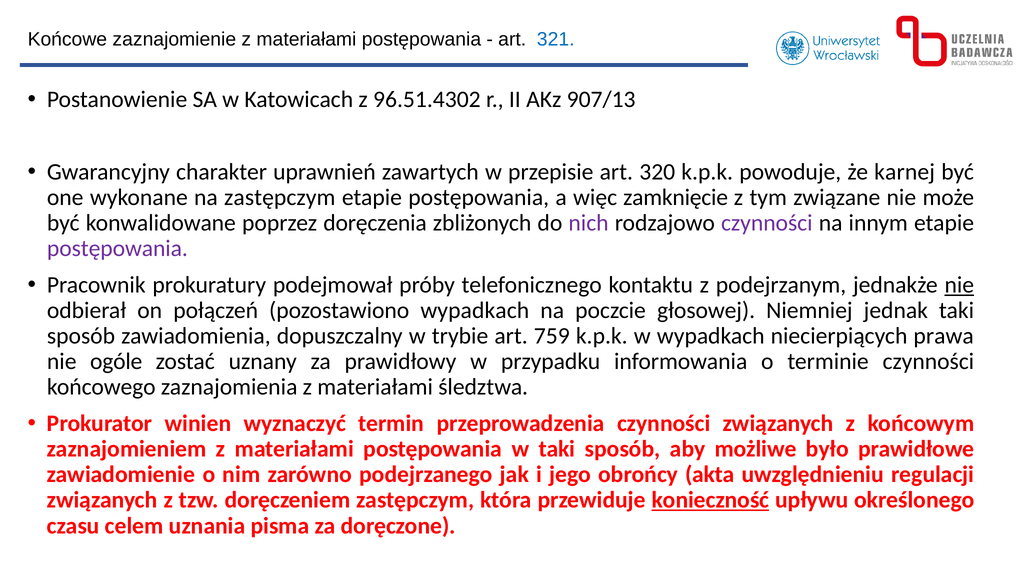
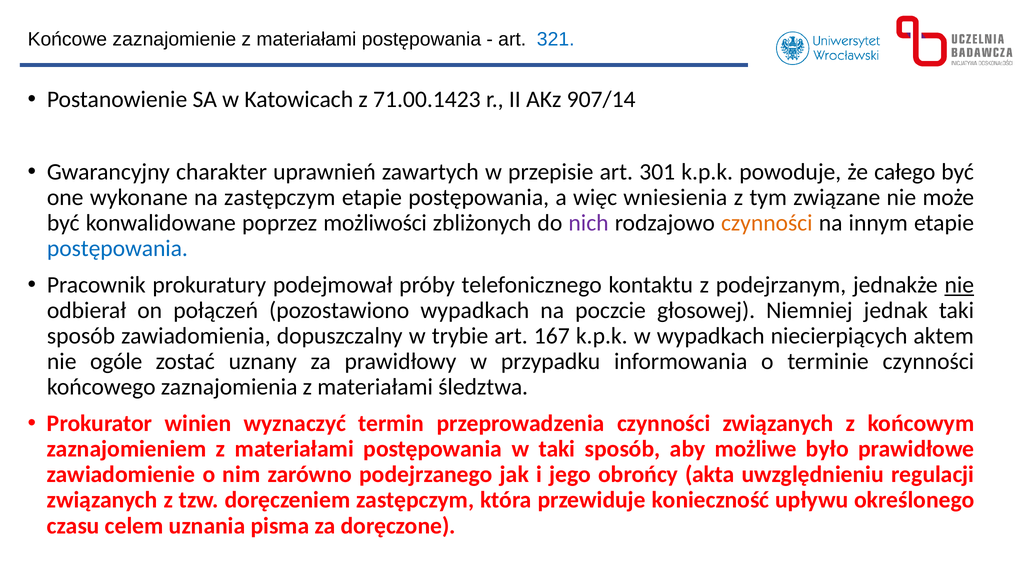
96.51.4302: 96.51.4302 -> 71.00.1423
907/13: 907/13 -> 907/14
320: 320 -> 301
karnej: karnej -> całego
zamknięcie: zamknięcie -> wniesienia
doręczenia: doręczenia -> możliwości
czynności at (767, 223) colour: purple -> orange
postępowania at (117, 248) colour: purple -> blue
759: 759 -> 167
prawa: prawa -> aktem
konieczność underline: present -> none
